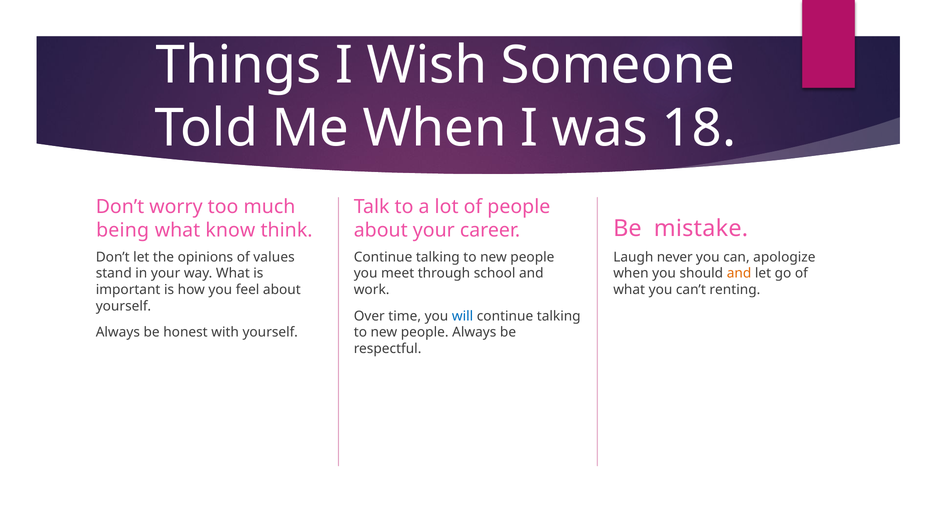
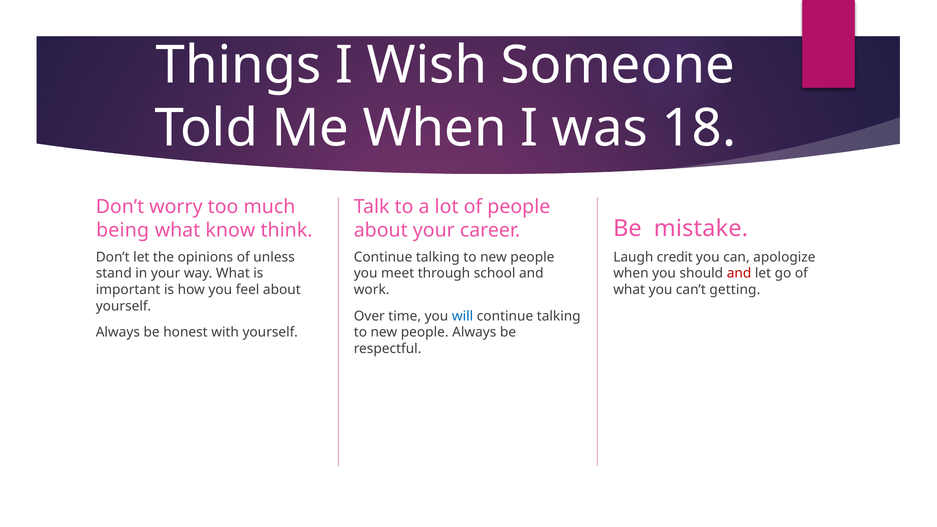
values: values -> unless
never: never -> credit
and at (739, 273) colour: orange -> red
renting: renting -> getting
